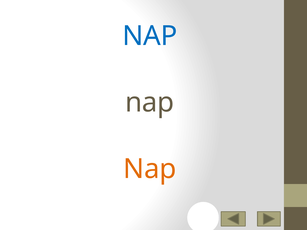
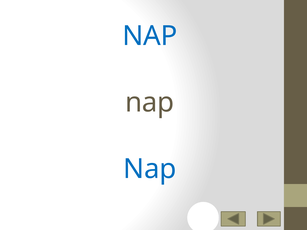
Nap at (150, 169) colour: orange -> blue
